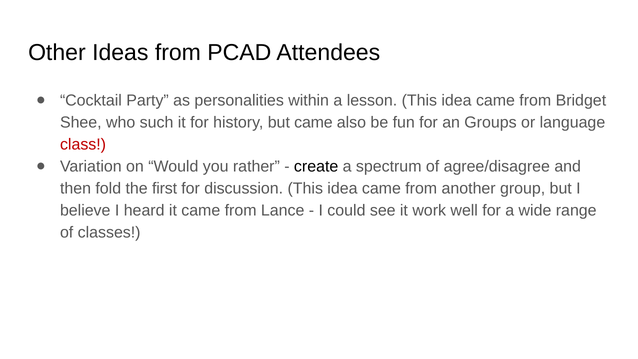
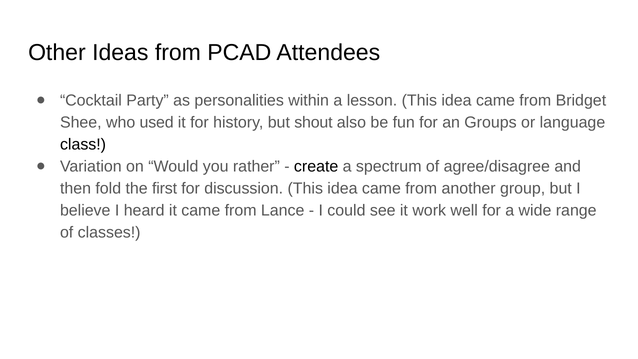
such: such -> used
but came: came -> shout
class colour: red -> black
